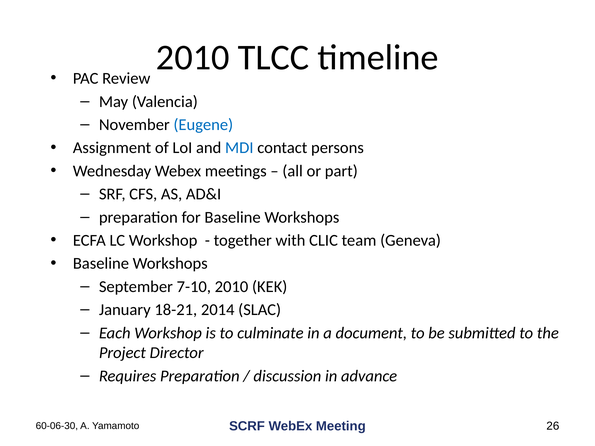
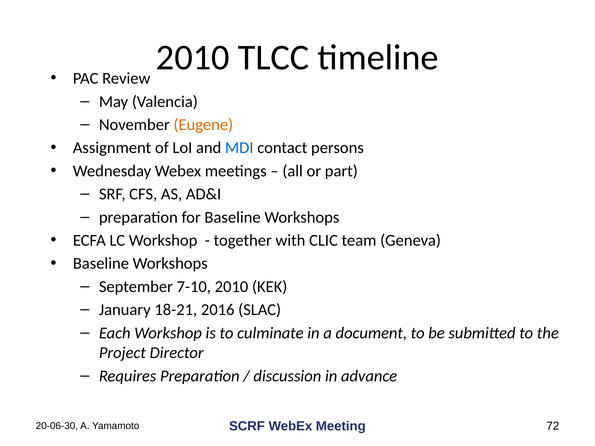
Eugene colour: blue -> orange
2014: 2014 -> 2016
60-06-30: 60-06-30 -> 20-06-30
26: 26 -> 72
